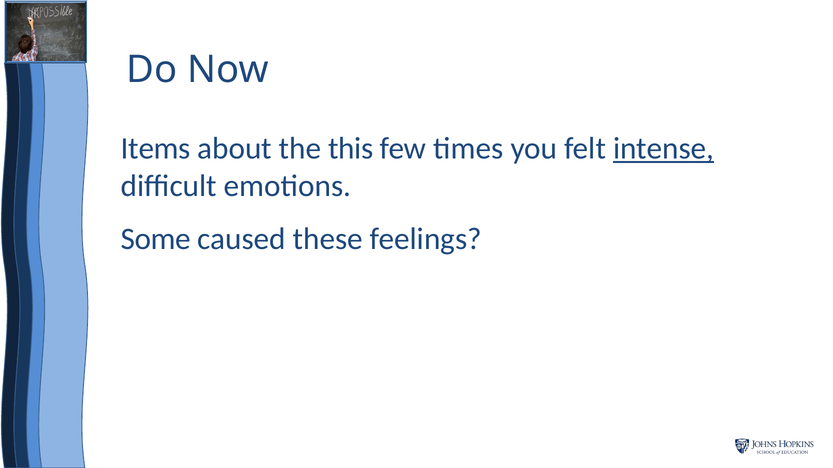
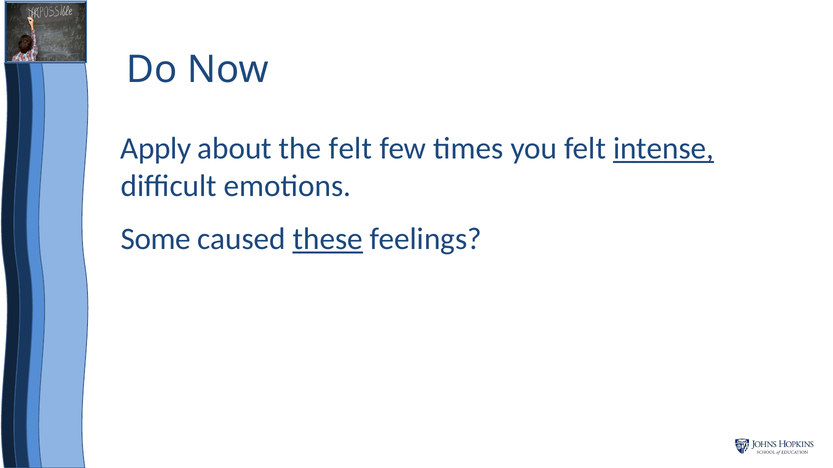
Items: Items -> Apply
the this: this -> felt
these underline: none -> present
